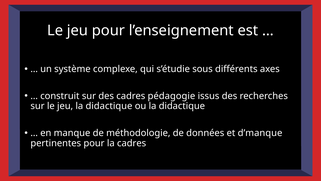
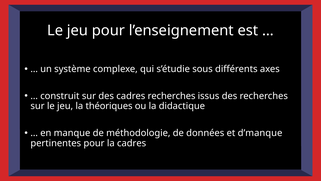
cadres pédagogie: pédagogie -> recherches
jeu la didactique: didactique -> théoriques
